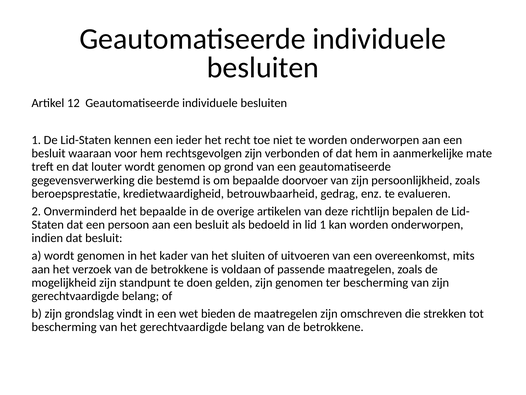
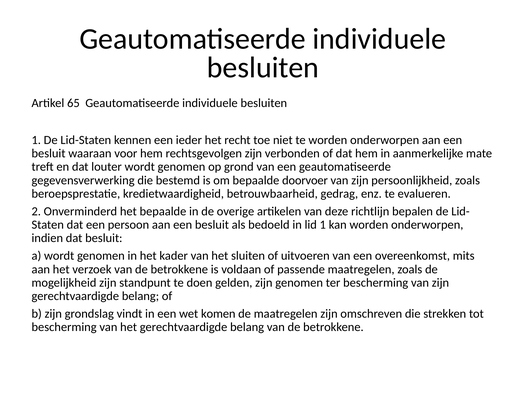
12: 12 -> 65
bieden: bieden -> komen
